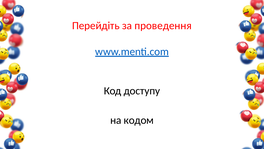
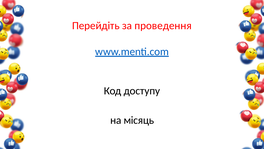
кодом: кодом -> місяць
